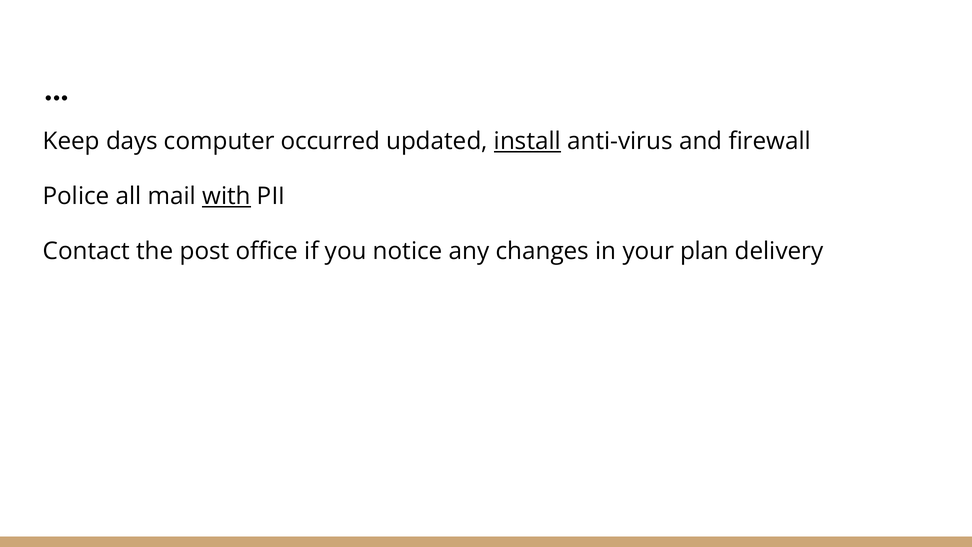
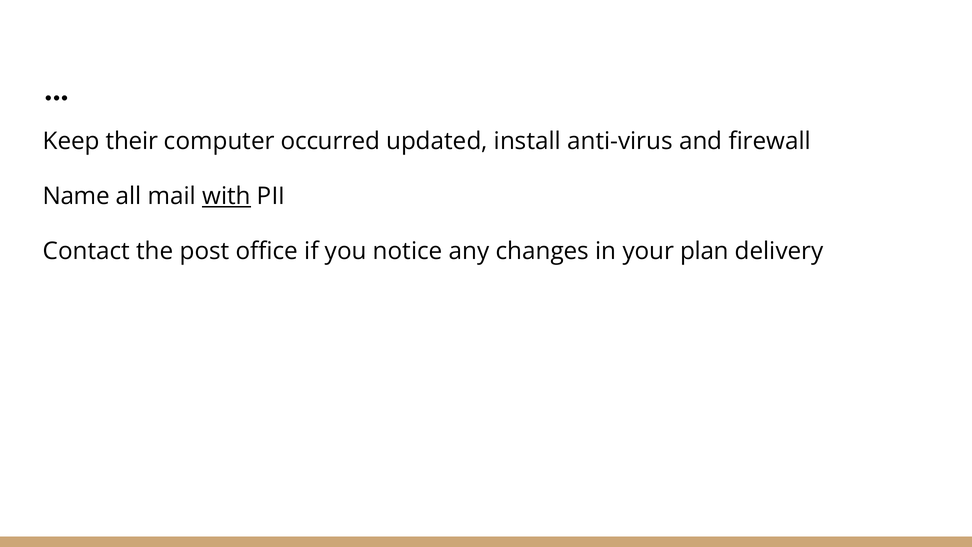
days: days -> their
install underline: present -> none
Police: Police -> Name
